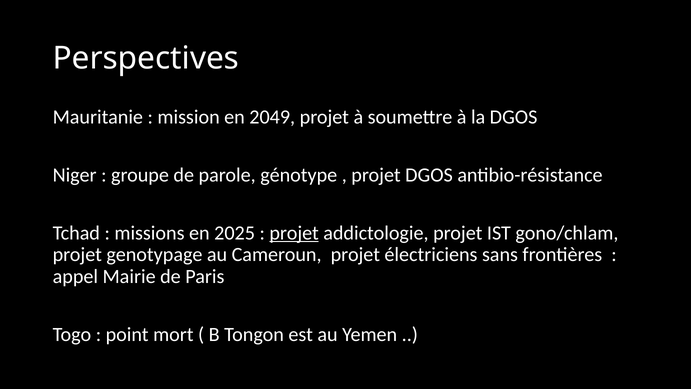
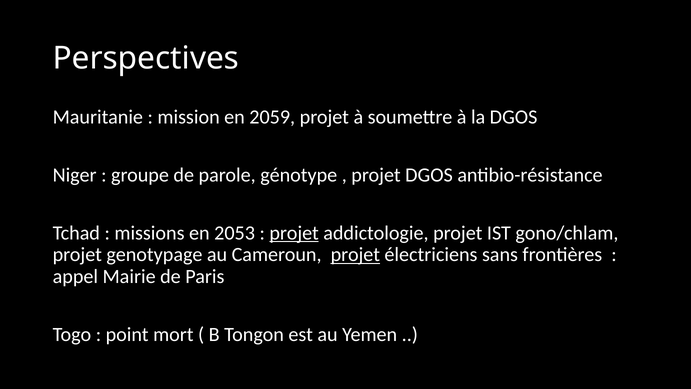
2049: 2049 -> 2059
2025: 2025 -> 2053
projet at (355, 254) underline: none -> present
